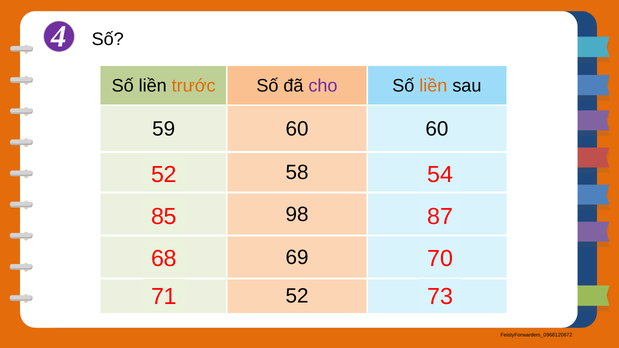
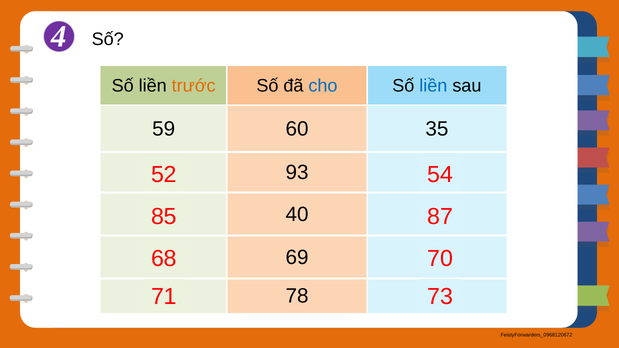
cho colour: purple -> blue
liền at (433, 86) colour: orange -> blue
60 60: 60 -> 35
58: 58 -> 93
98: 98 -> 40
52 at (297, 296): 52 -> 78
